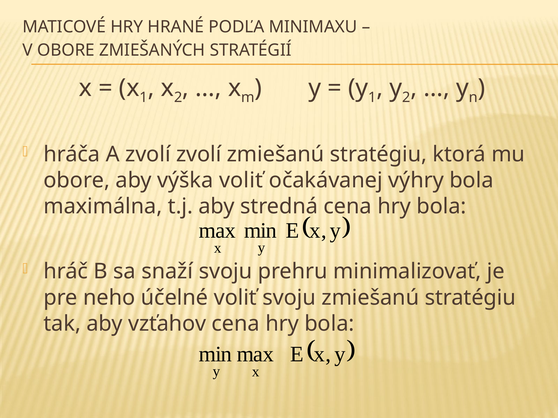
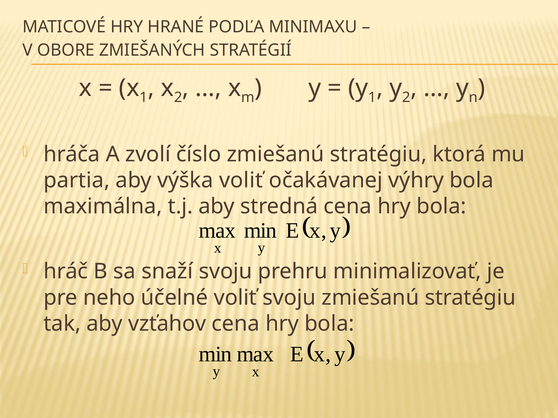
zvolí zvolí: zvolí -> číslo
obore at (77, 181): obore -> partia
